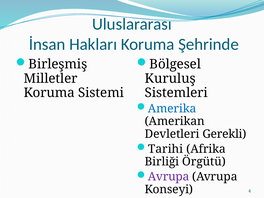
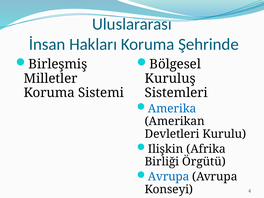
Gerekli: Gerekli -> Kurulu
Tarihi: Tarihi -> Ilişkin
Avrupa at (169, 177) colour: purple -> blue
